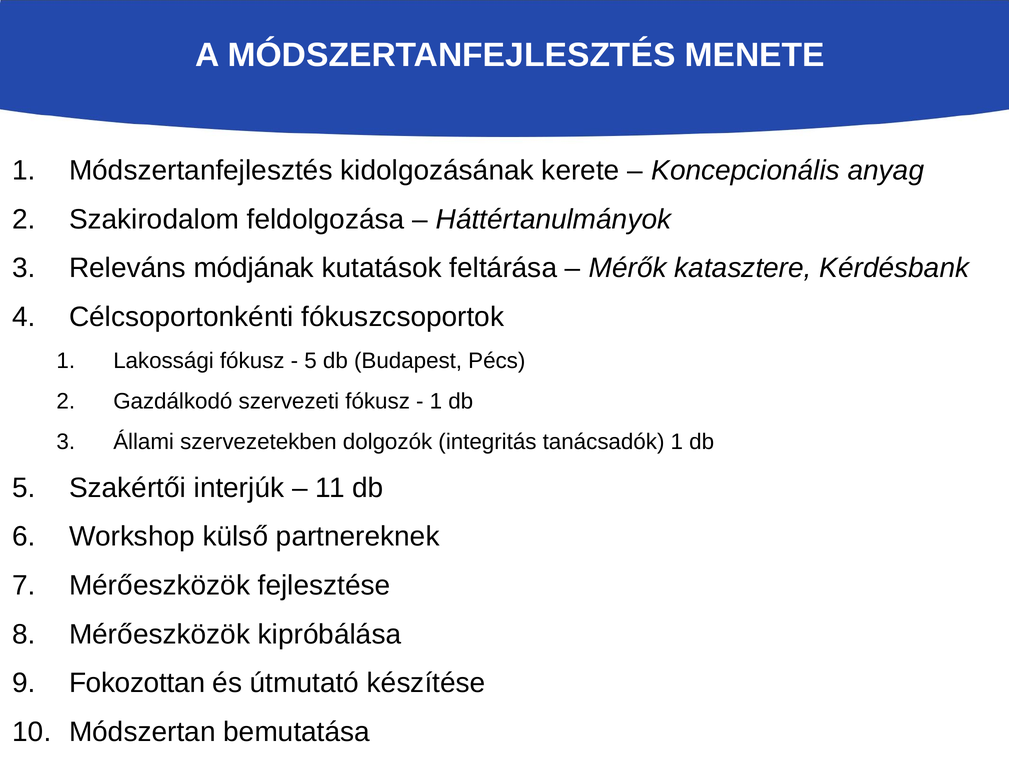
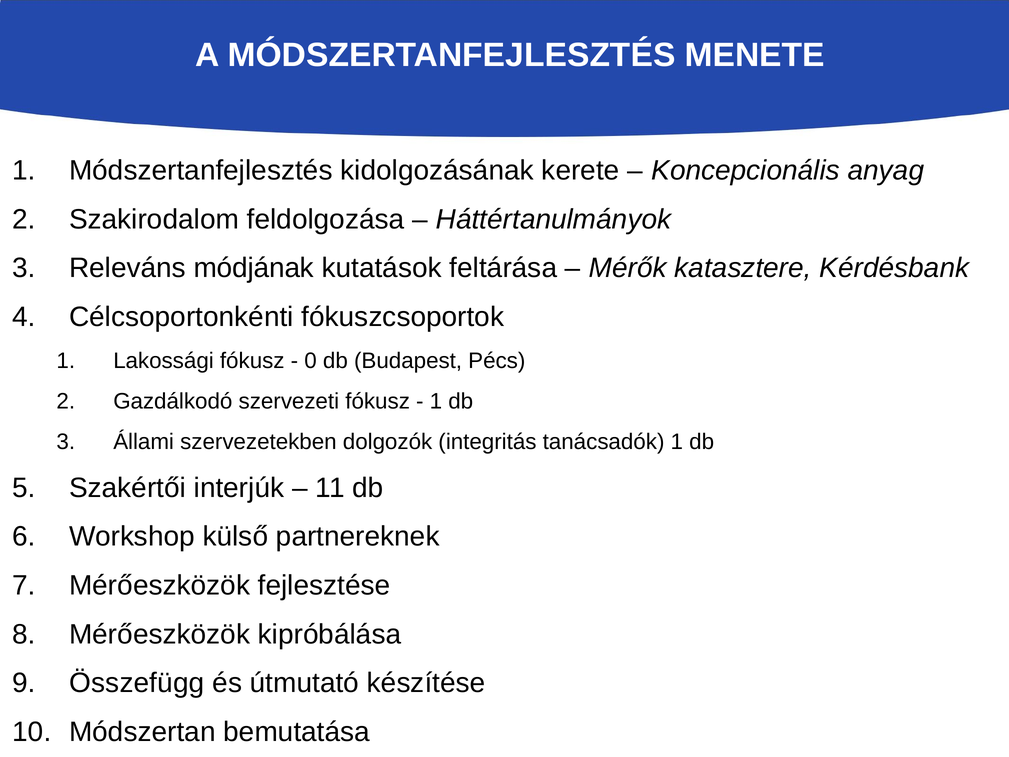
5 at (311, 361): 5 -> 0
Fokozottan: Fokozottan -> Összefügg
